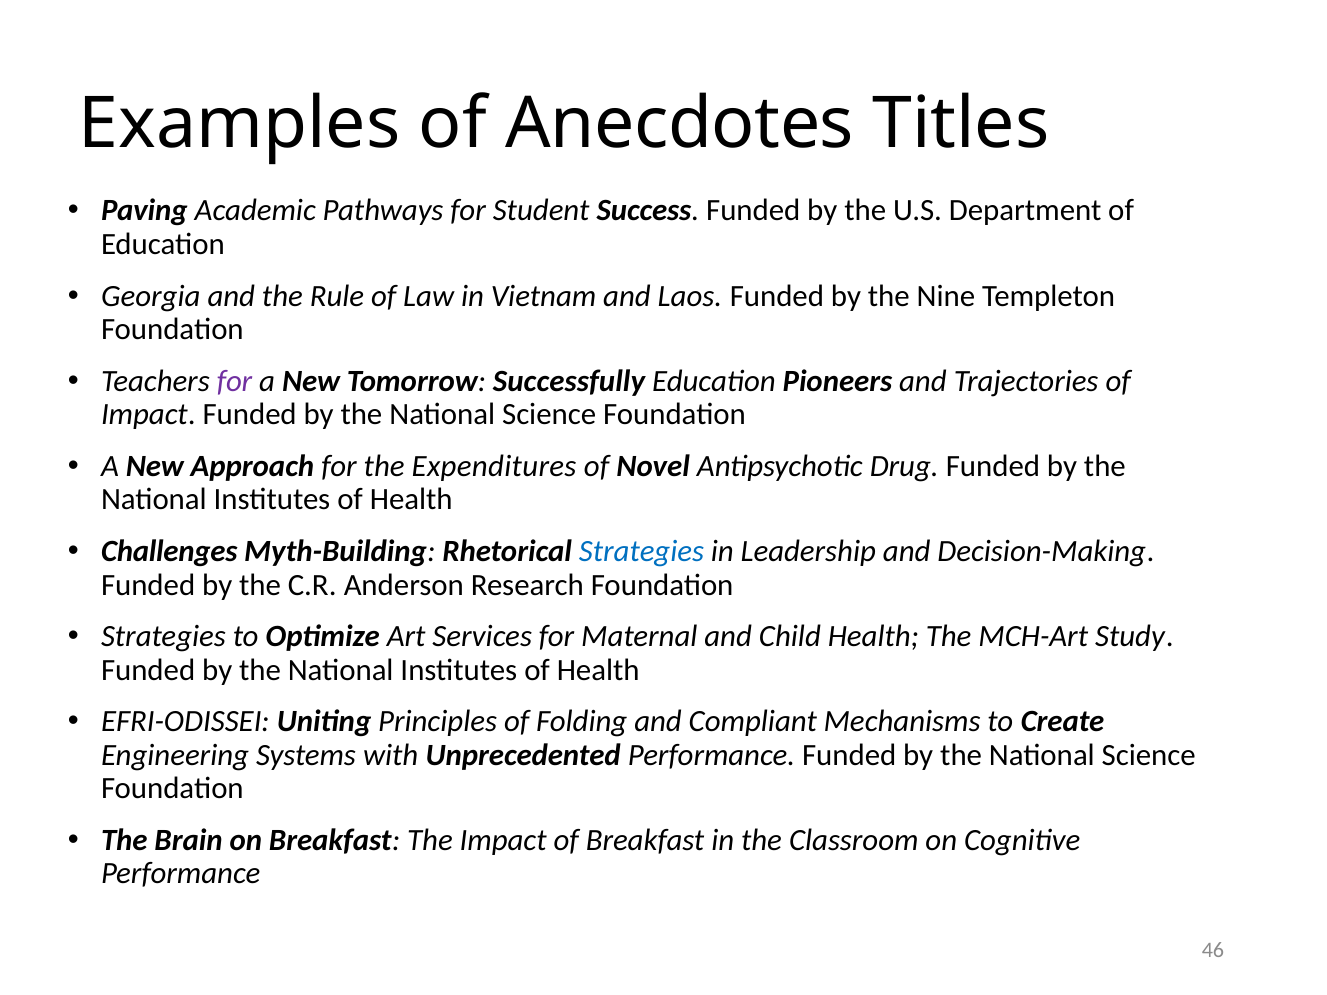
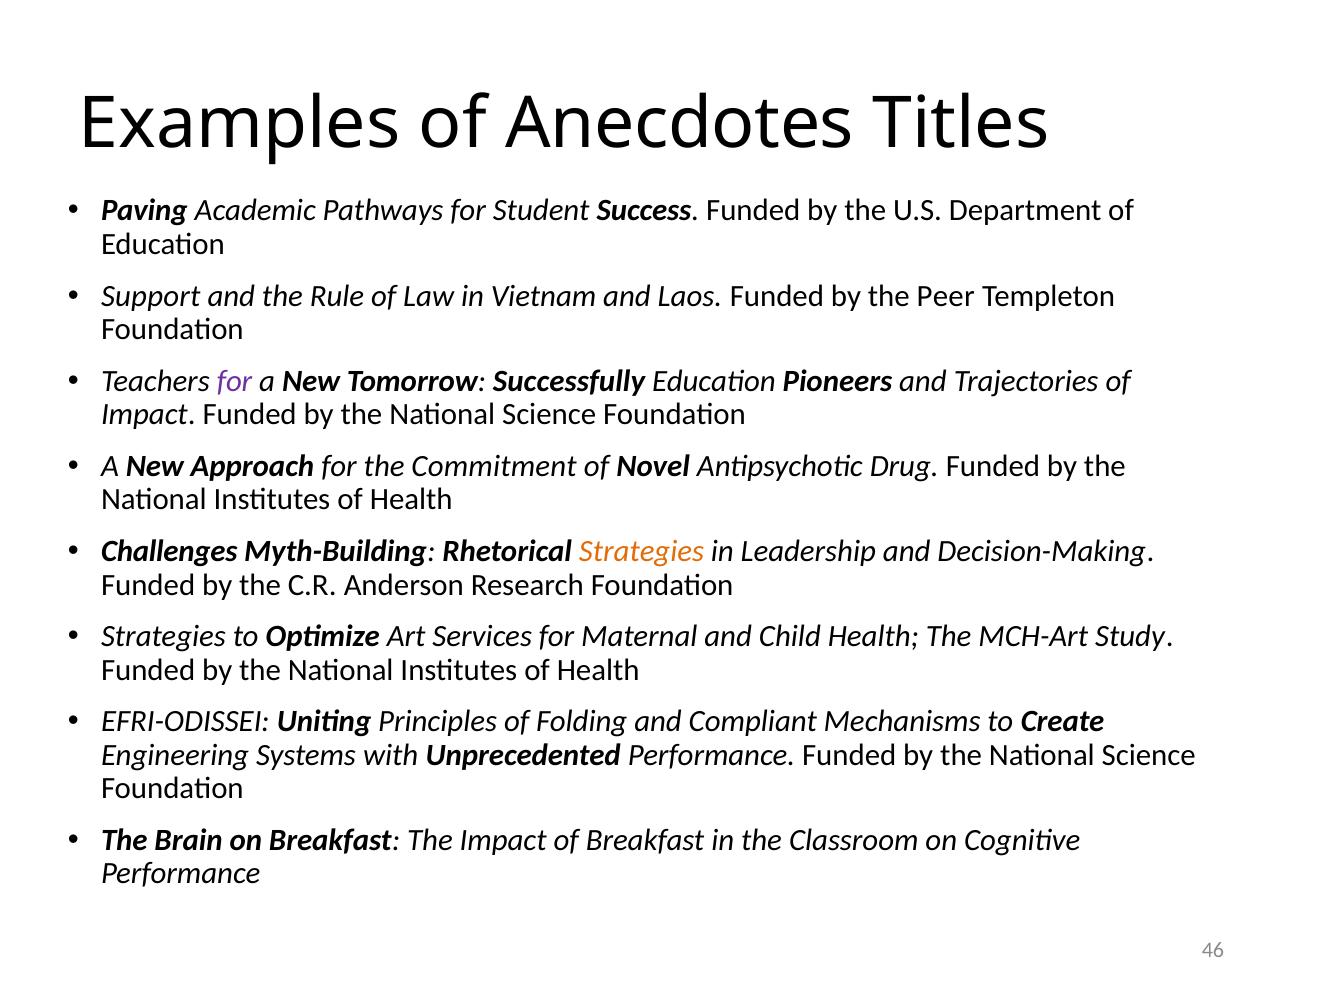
Georgia: Georgia -> Support
Nine: Nine -> Peer
Expenditures: Expenditures -> Commitment
Strategies at (641, 552) colour: blue -> orange
